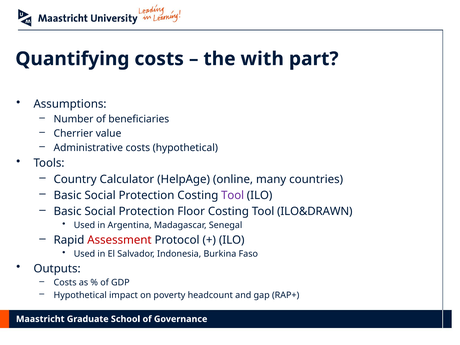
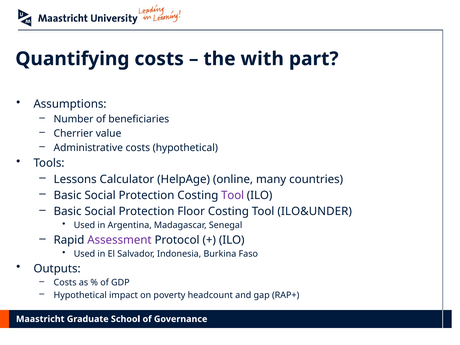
Country: Country -> Lessons
ILO&DRAWN: ILO&DRAWN -> ILO&UNDER
Assessment colour: red -> purple
